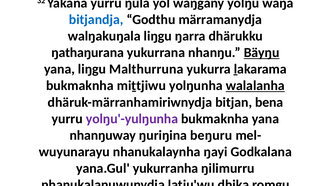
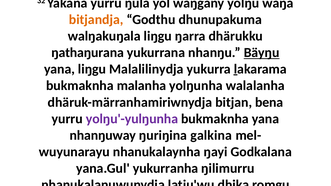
bitjandja colour: blue -> orange
märramanydja: märramanydja -> dhunupakuma
Malthurruna: Malthurruna -> Malalilinydja
miṯtjiwu: miṯtjiwu -> malanha
walalanha underline: present -> none
beŋuru: beŋuru -> galkina
